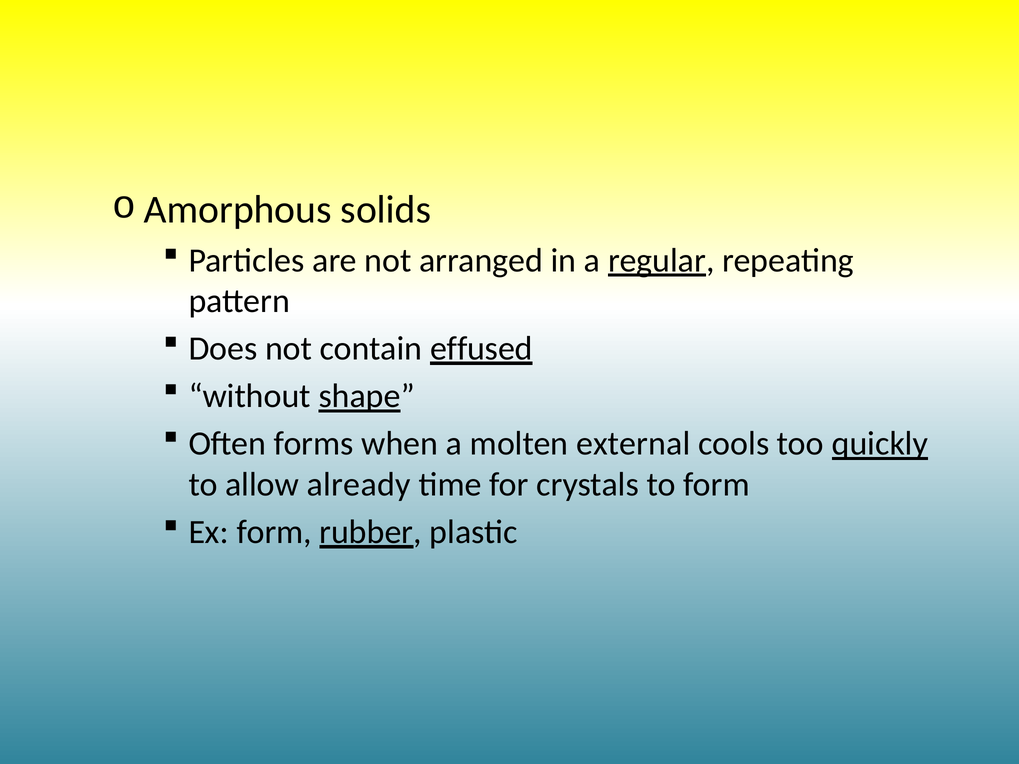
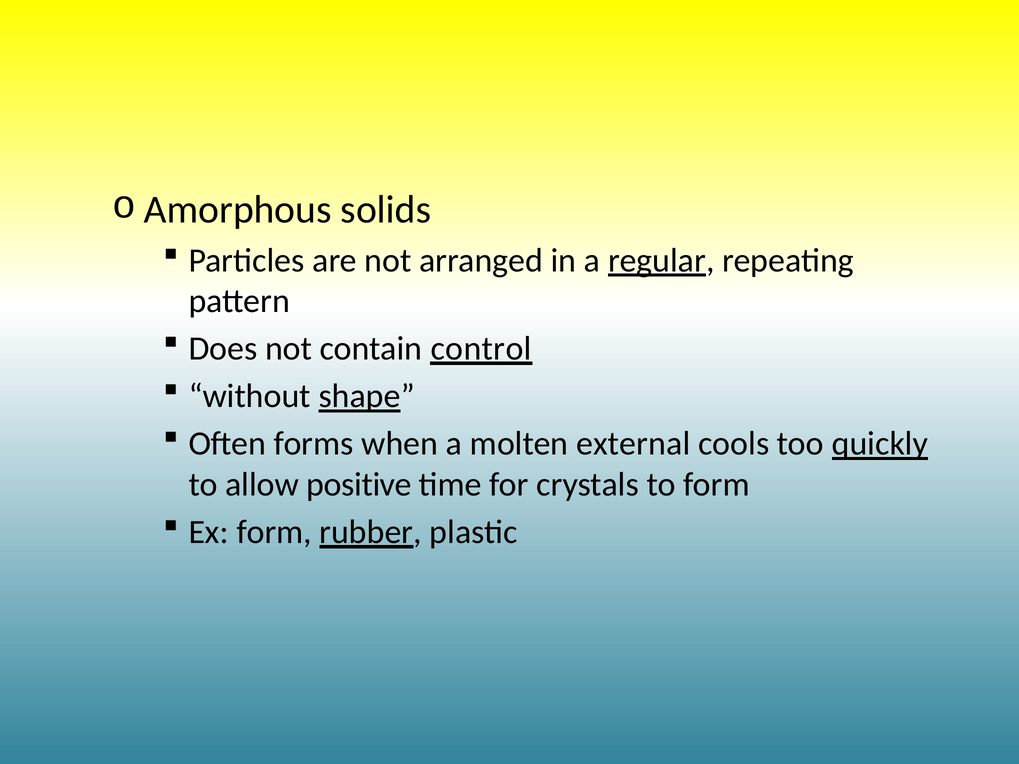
effused: effused -> control
already: already -> positive
